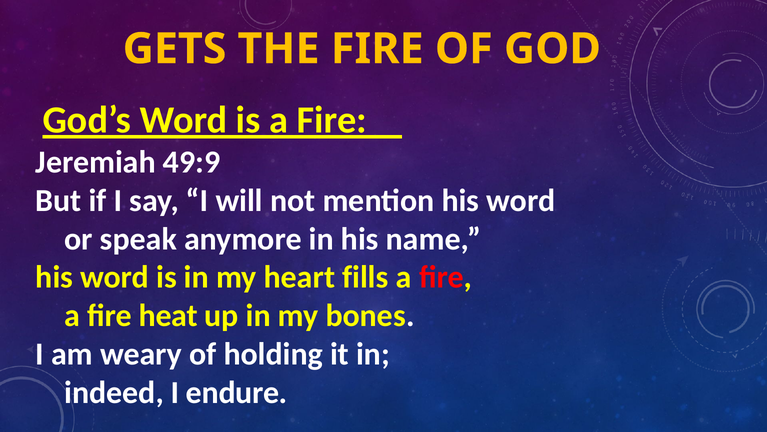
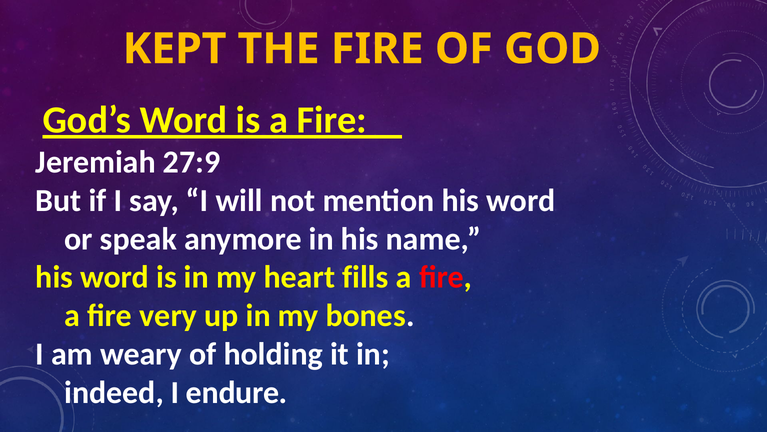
GETS: GETS -> KEPT
49:9: 49:9 -> 27:9
heat: heat -> very
